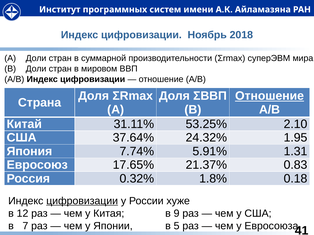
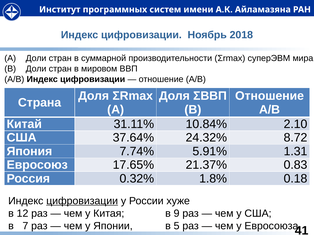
Отношение at (270, 96) underline: present -> none
53.25%: 53.25% -> 10.84%
1.95: 1.95 -> 8.72
